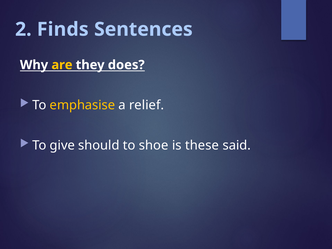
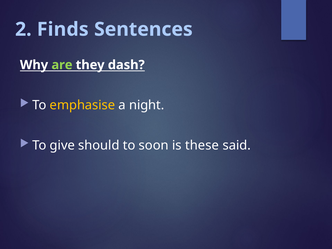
are colour: yellow -> light green
does: does -> dash
relief: relief -> night
shoe: shoe -> soon
